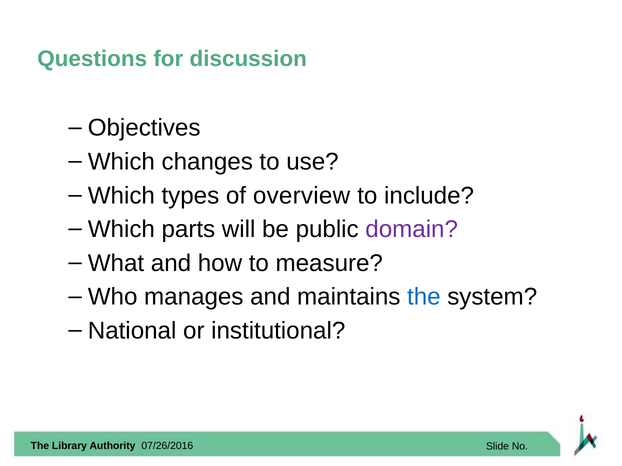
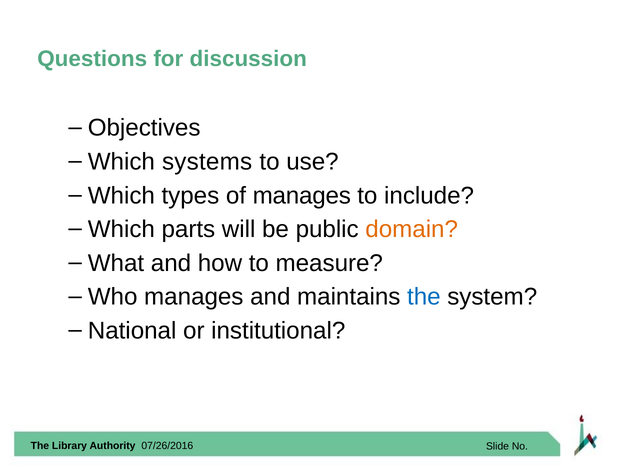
changes: changes -> systems
of overview: overview -> manages
domain colour: purple -> orange
